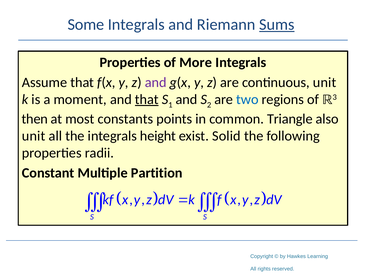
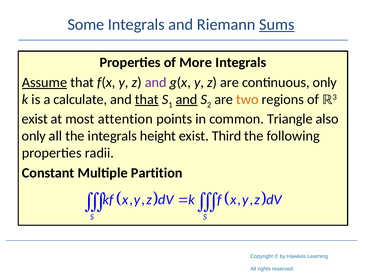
Assume underline: none -> present
continuous unit: unit -> only
moment: moment -> calculate
and at (187, 100) underline: none -> present
two colour: blue -> orange
then at (35, 119): then -> exist
constants: constants -> attention
unit at (34, 136): unit -> only
Solid: Solid -> Third
